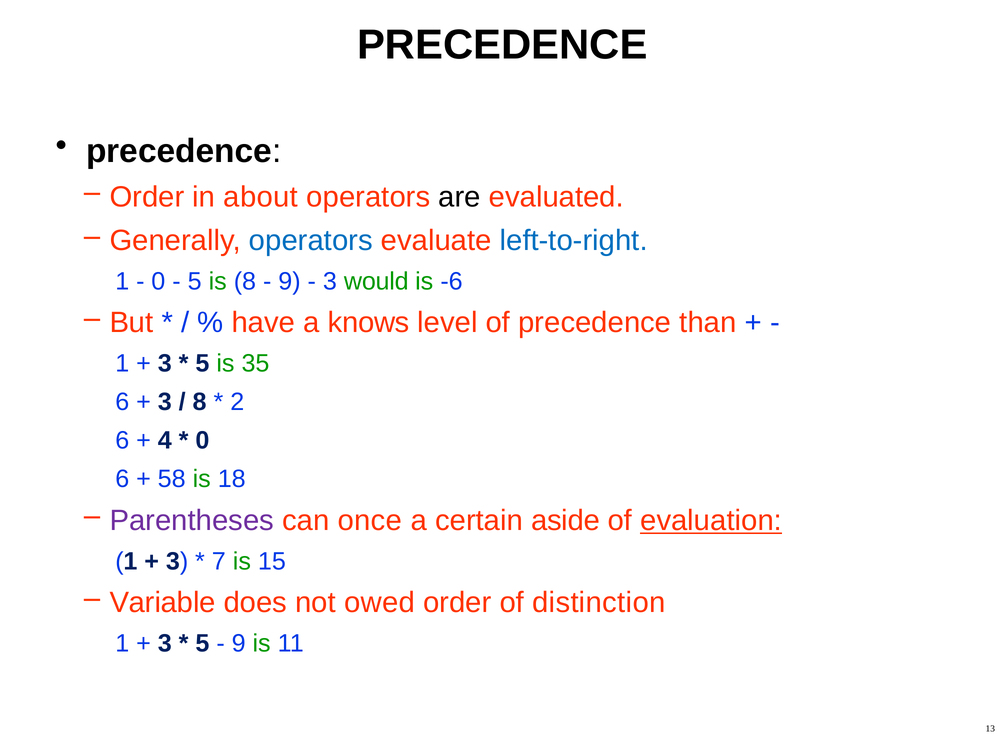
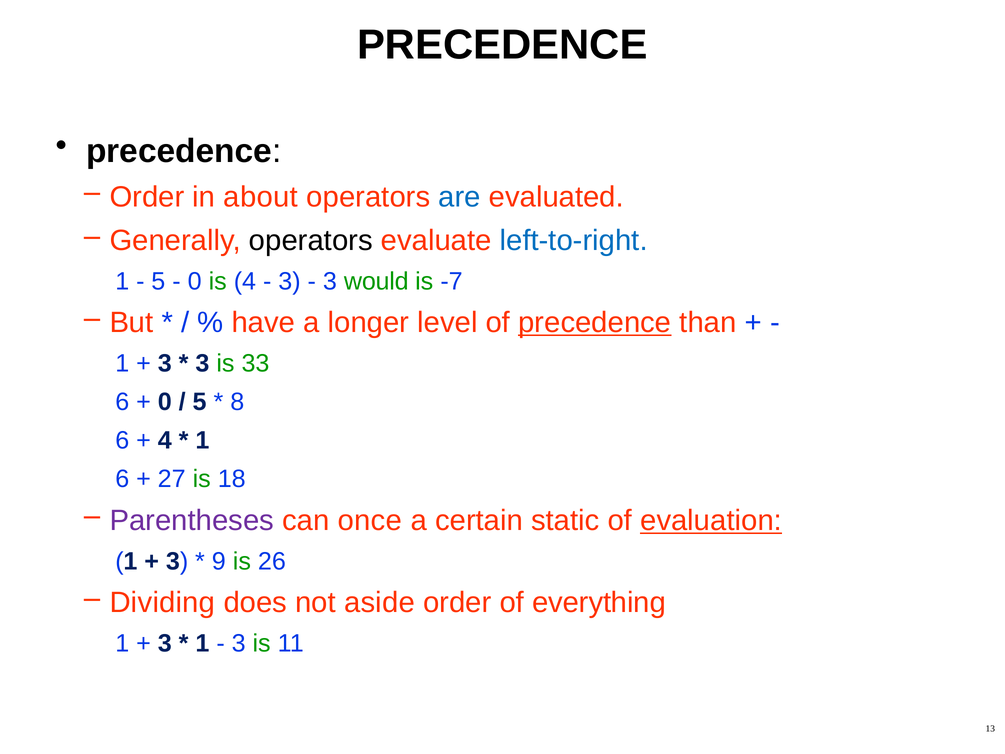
are colour: black -> blue
operators at (311, 241) colour: blue -> black
0 at (158, 281): 0 -> 5
5 at (195, 281): 5 -> 0
is 8: 8 -> 4
9 at (290, 281): 9 -> 3
-6: -6 -> -7
knows: knows -> longer
precedence at (595, 323) underline: none -> present
5 at (202, 363): 5 -> 3
35: 35 -> 33
3 at (165, 402): 3 -> 0
8 at (200, 402): 8 -> 5
2: 2 -> 8
0 at (202, 440): 0 -> 1
58: 58 -> 27
aside: aside -> static
7: 7 -> 9
15: 15 -> 26
Variable: Variable -> Dividing
owed: owed -> aside
distinction: distinction -> everything
5 at (202, 643): 5 -> 1
9 at (239, 643): 9 -> 3
